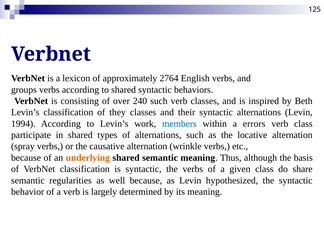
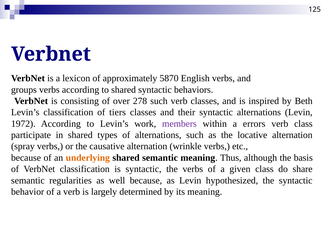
2764: 2764 -> 5870
240: 240 -> 278
they: they -> tiers
1994: 1994 -> 1972
members colour: blue -> purple
